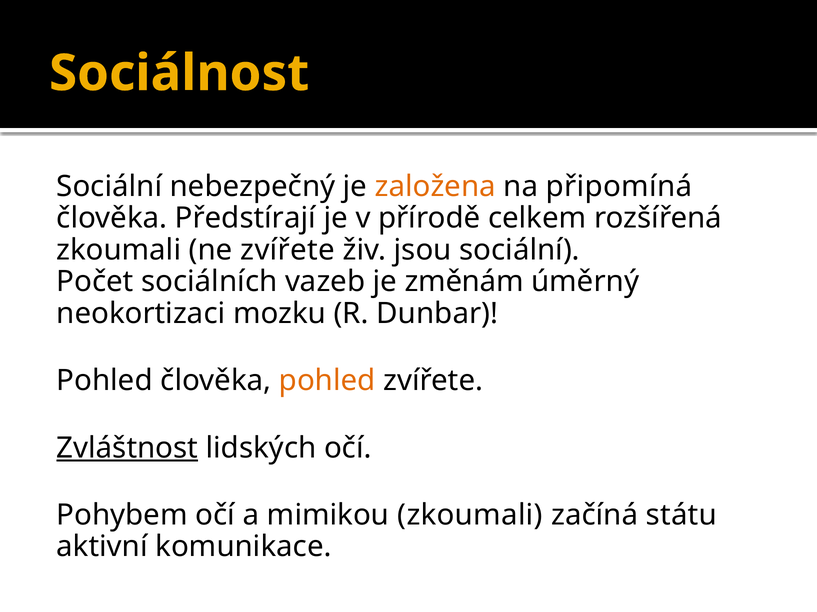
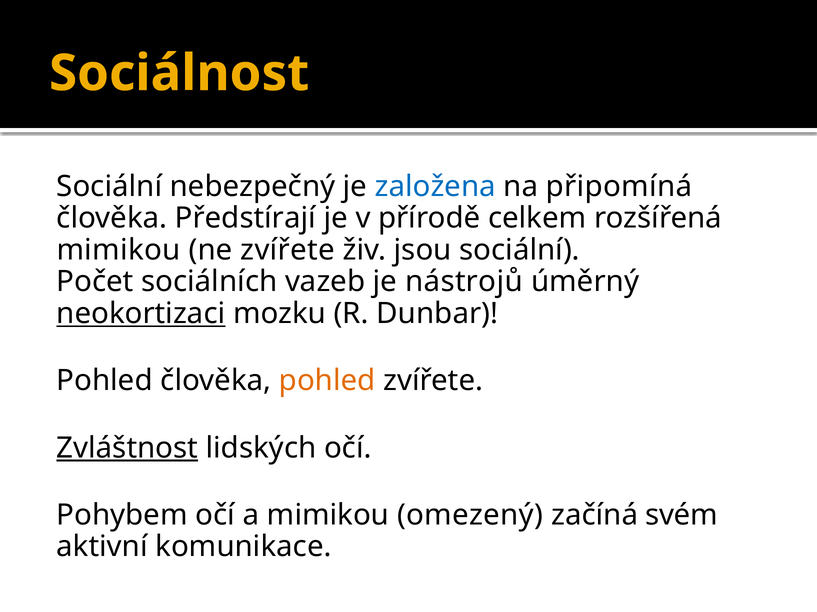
založena colour: orange -> blue
zkoumali at (119, 250): zkoumali -> mimikou
změnám: změnám -> nástrojů
neokortizaci underline: none -> present
mimikou zkoumali: zkoumali -> omezený
státu: státu -> svém
